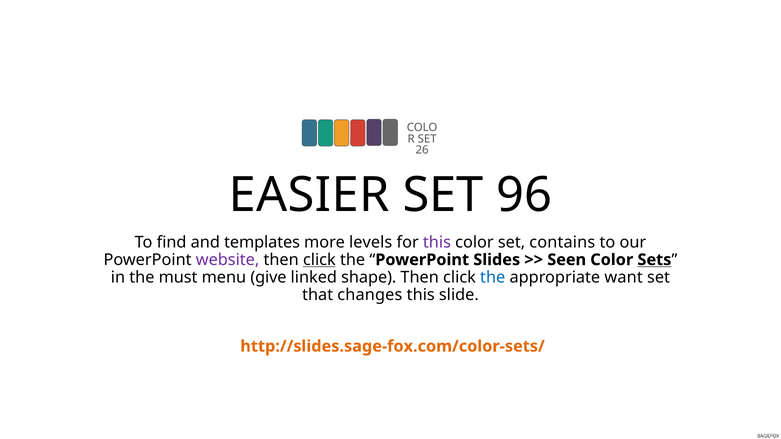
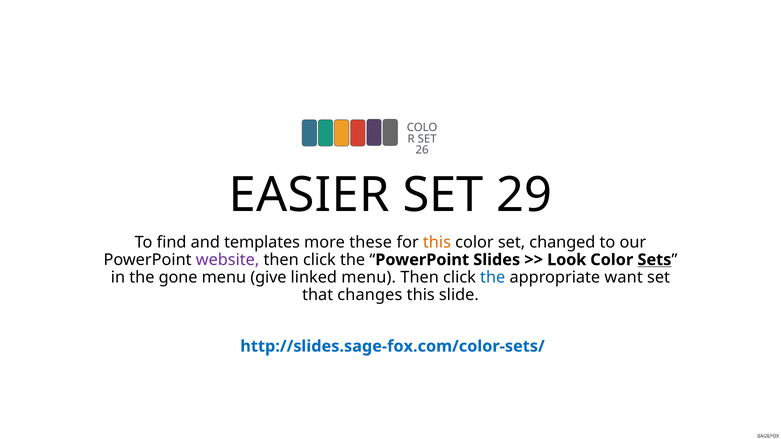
96: 96 -> 29
levels: levels -> these
this at (437, 242) colour: purple -> orange
contains: contains -> changed
click at (319, 260) underline: present -> none
Seen: Seen -> Look
must: must -> gone
linked shape: shape -> menu
http://slides.sage-fox.com/color-sets/ colour: orange -> blue
